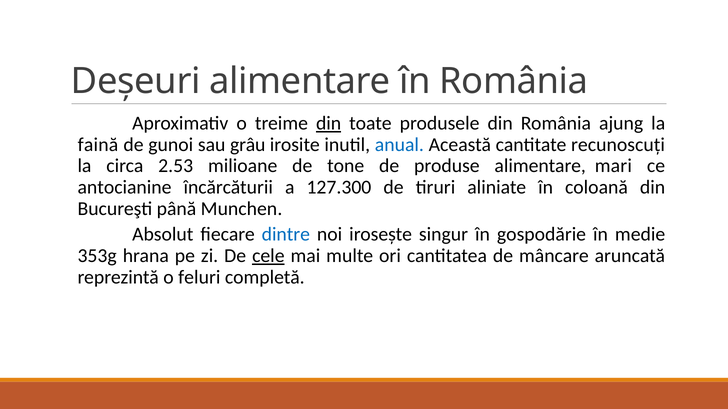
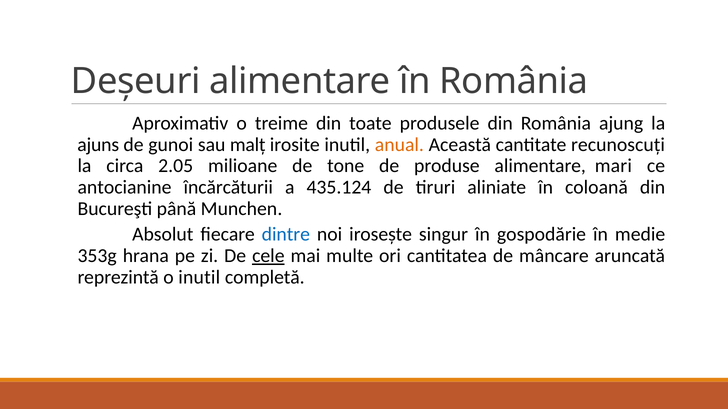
din at (329, 124) underline: present -> none
faină: faină -> ajuns
grâu: grâu -> malț
anual colour: blue -> orange
2.53: 2.53 -> 2.05
127.300: 127.300 -> 435.124
o feluri: feluri -> inutil
